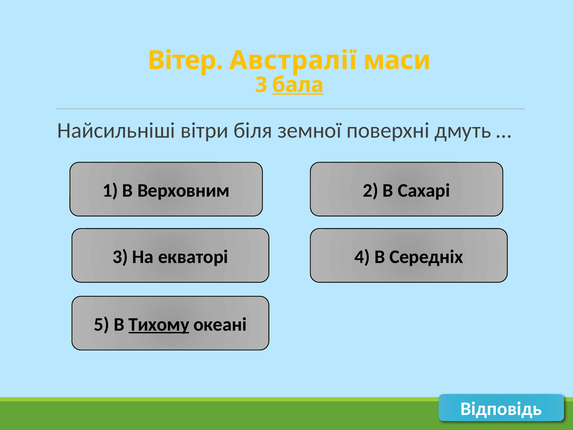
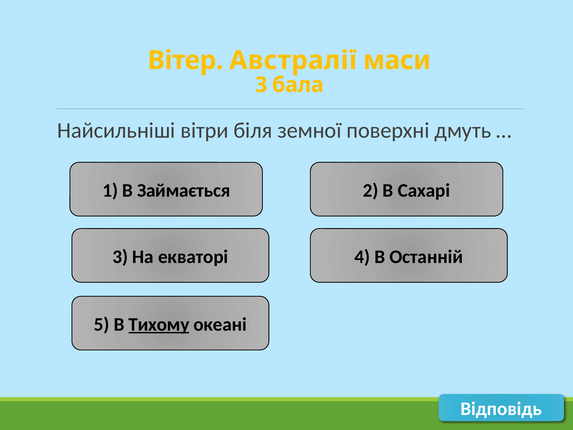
бала underline: present -> none
Верховним: Верховним -> Займається
Середніх: Середніх -> Останній
